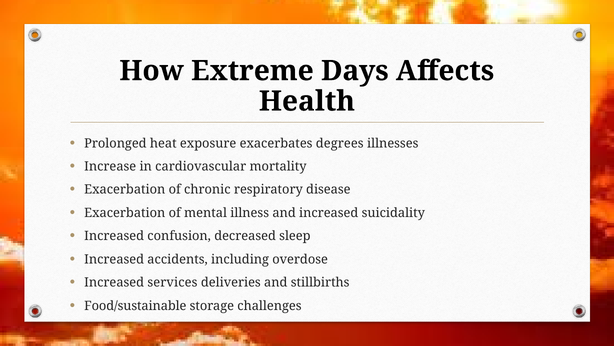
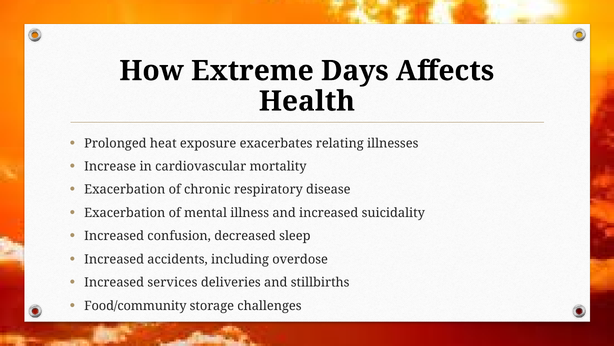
degrees: degrees -> relating
Food/sustainable: Food/sustainable -> Food/community
